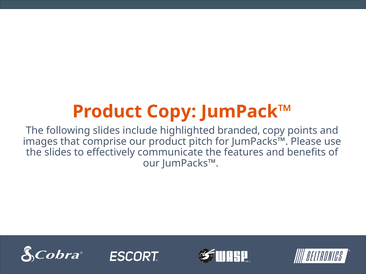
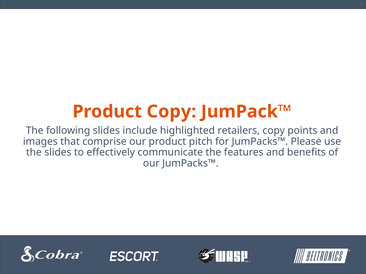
branded: branded -> retailers
